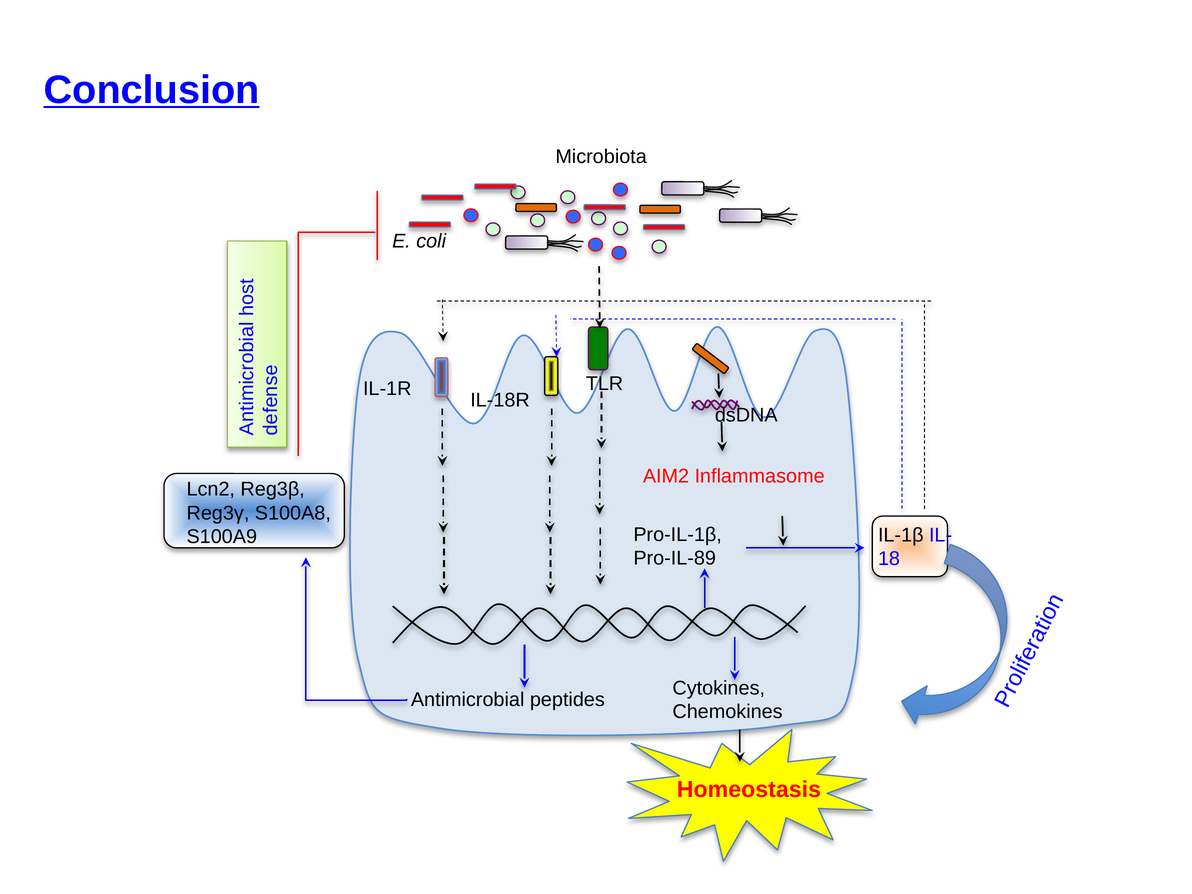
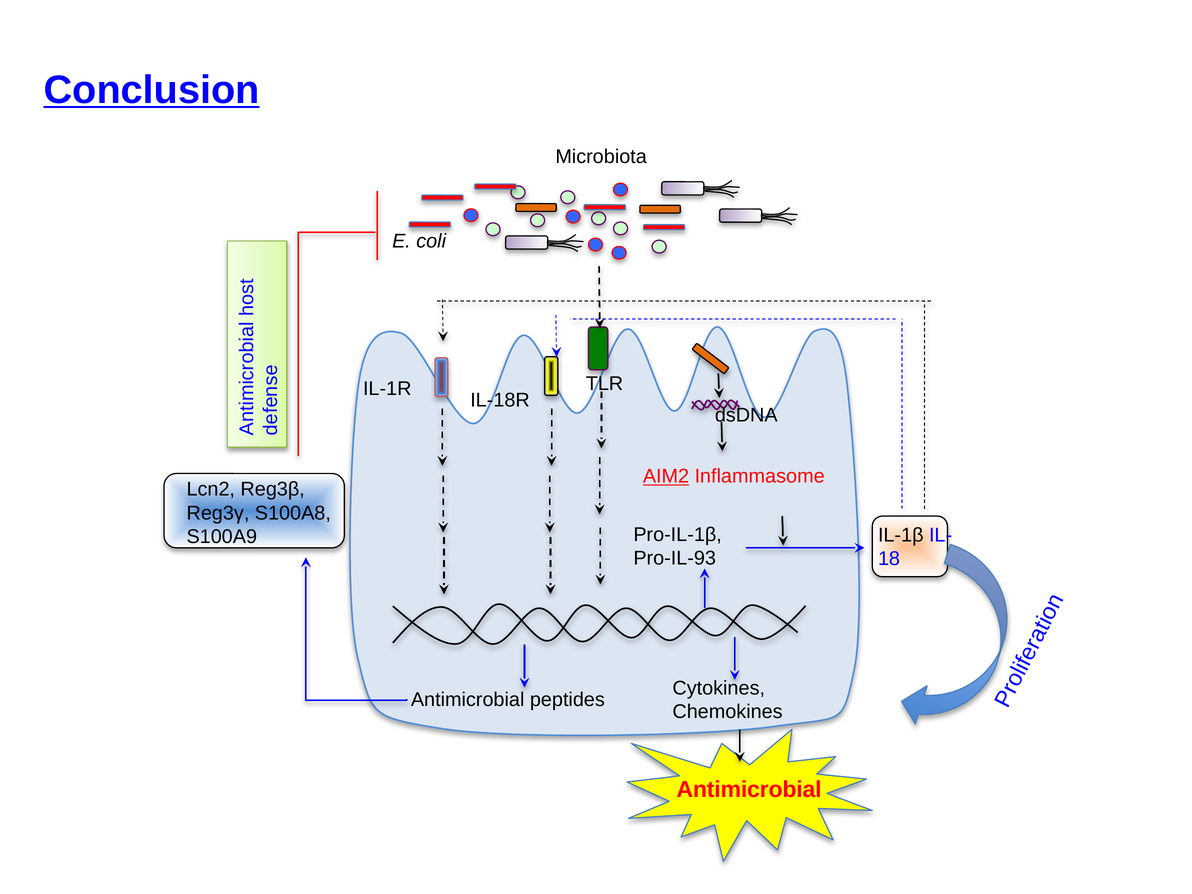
AIM2 underline: none -> present
Pro-IL-89: Pro-IL-89 -> Pro-IL-93
Homeostasis at (749, 790): Homeostasis -> Antimicrobial
